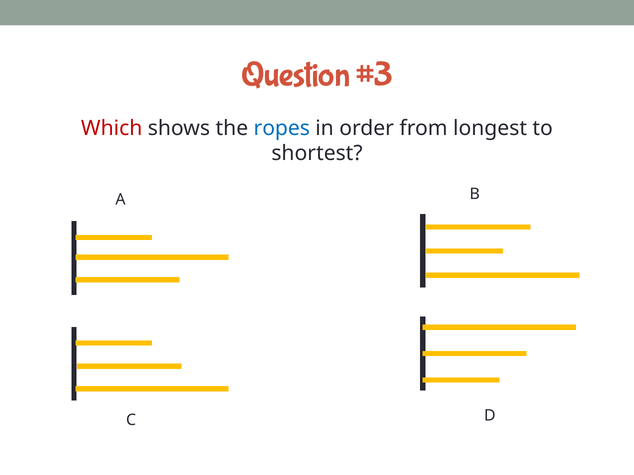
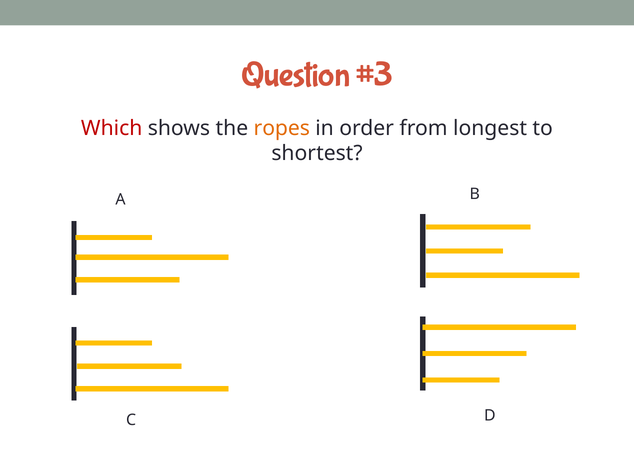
ropes colour: blue -> orange
